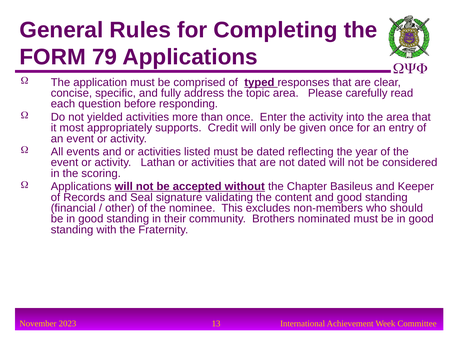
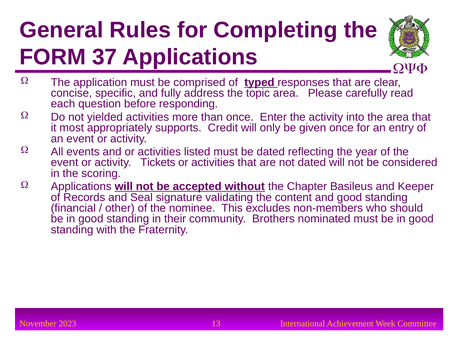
79: 79 -> 37
Lathan: Lathan -> Tickets
